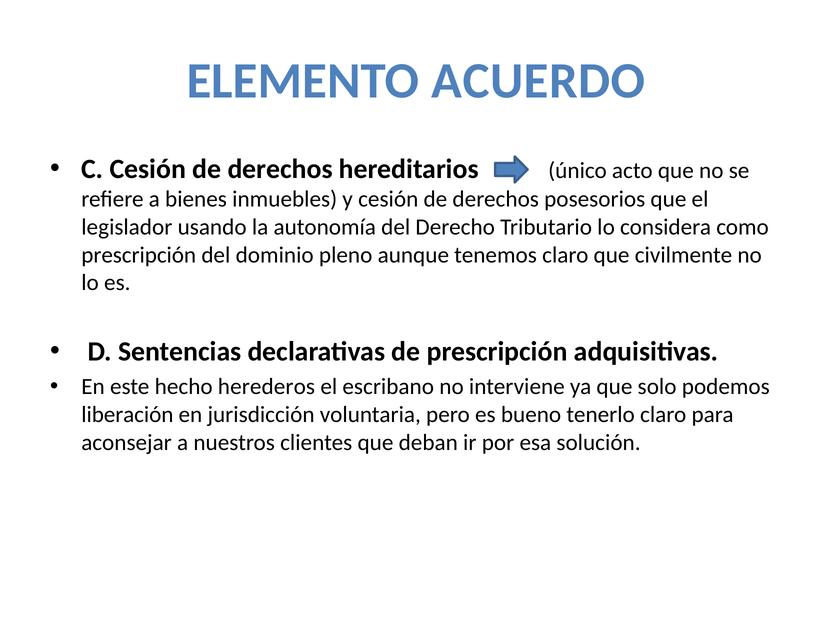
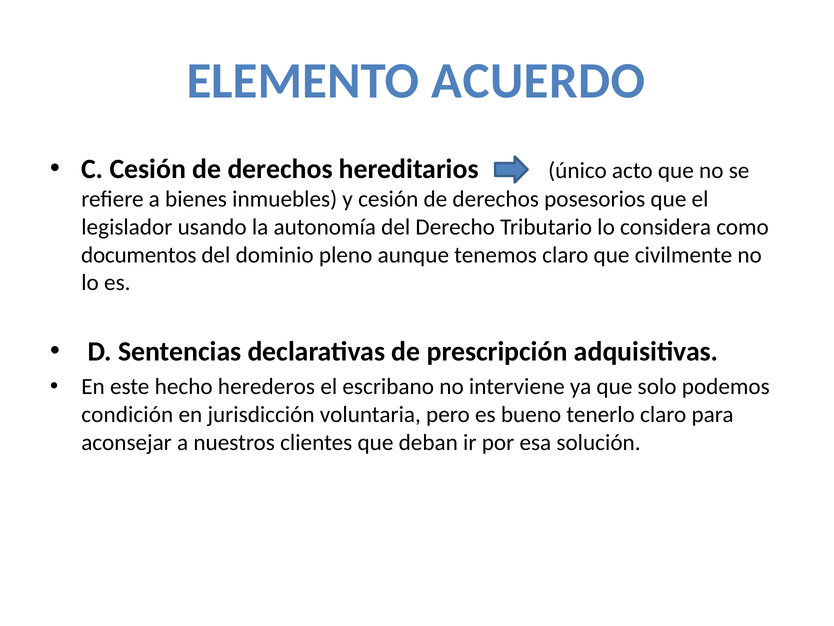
prescripción at (139, 255): prescripción -> documentos
liberación: liberación -> condición
